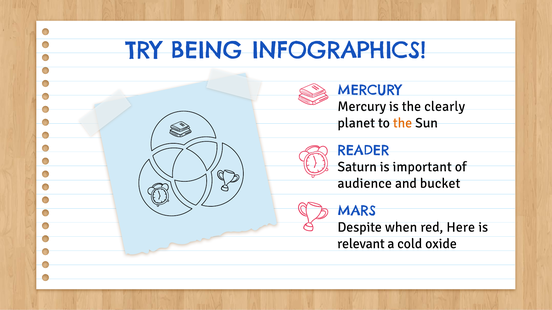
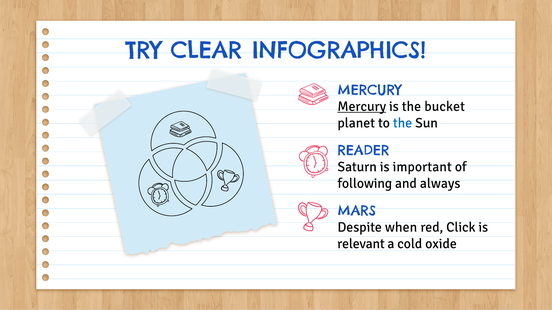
BEING: BEING -> CLEAR
Mercury at (362, 107) underline: none -> present
clearly: clearly -> bucket
the at (403, 123) colour: orange -> blue
audience: audience -> following
bucket: bucket -> always
Here: Here -> Click
